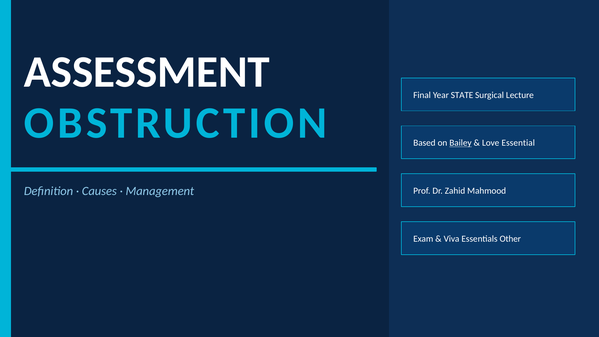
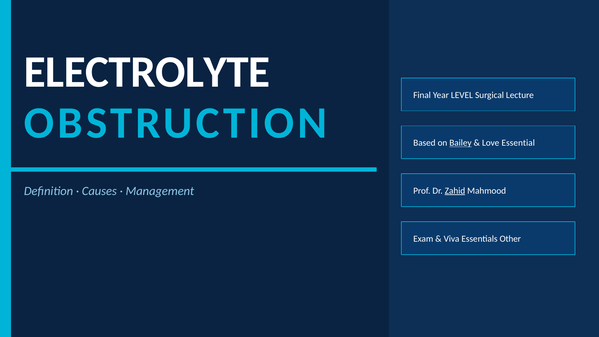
ASSESSMENT: ASSESSMENT -> ELECTROLYTE
STATE: STATE -> LEVEL
Zahid underline: none -> present
